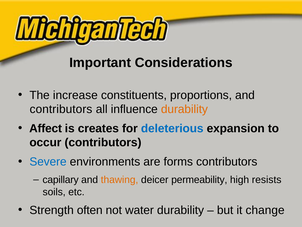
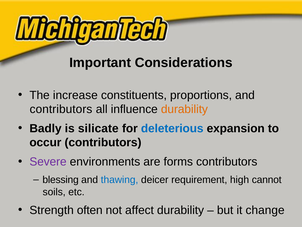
Affect: Affect -> Badly
creates: creates -> silicate
Severe colour: blue -> purple
capillary: capillary -> blessing
thawing colour: orange -> blue
permeability: permeability -> requirement
resists: resists -> cannot
water: water -> affect
